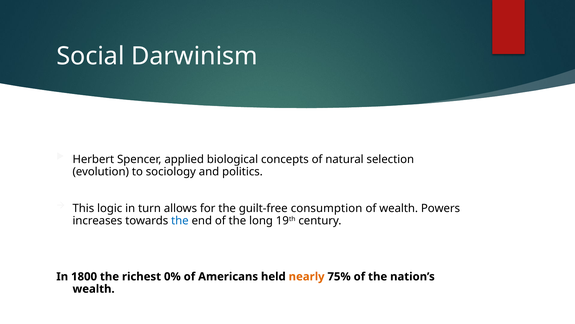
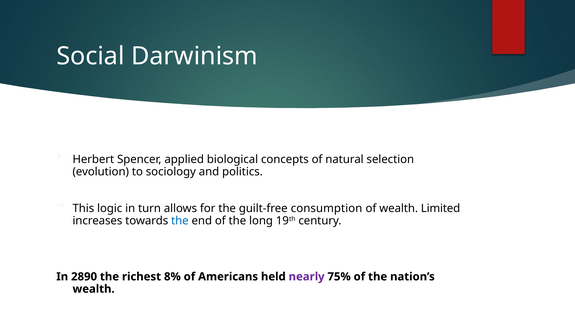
Powers: Powers -> Limited
1800: 1800 -> 2890
0%: 0% -> 8%
nearly colour: orange -> purple
